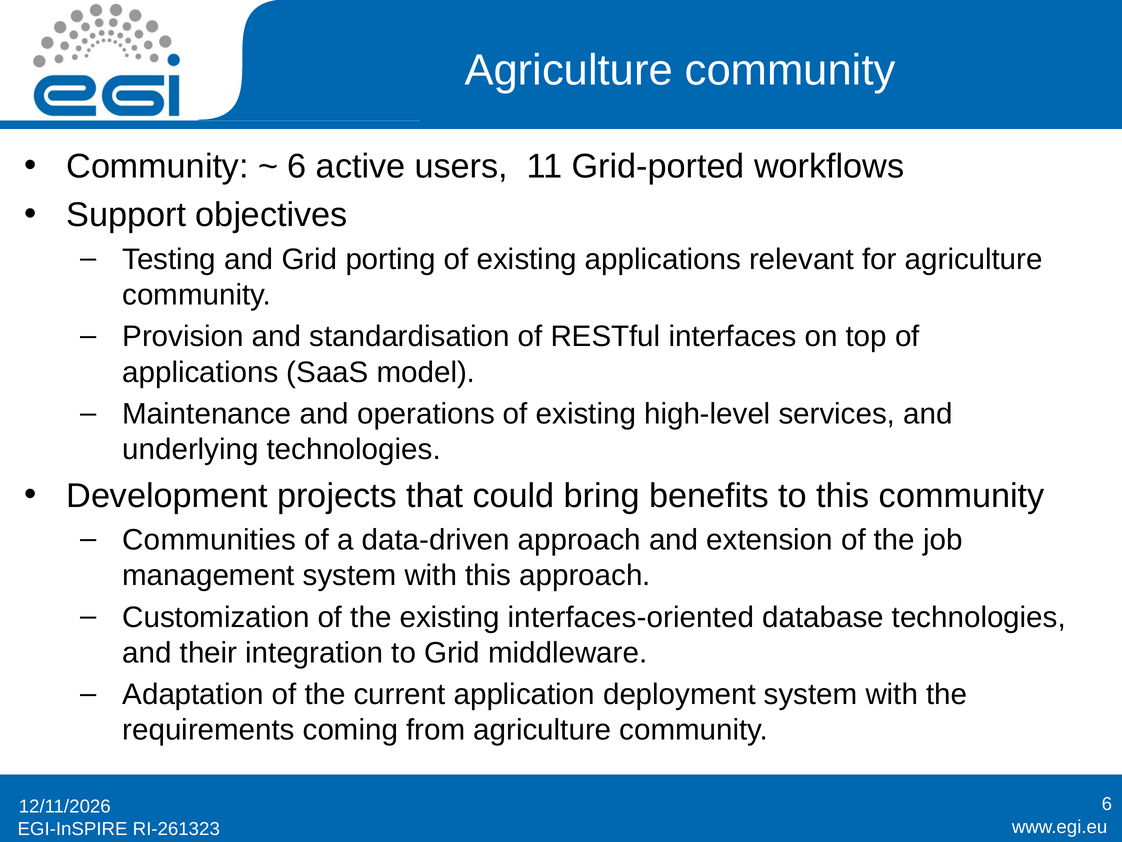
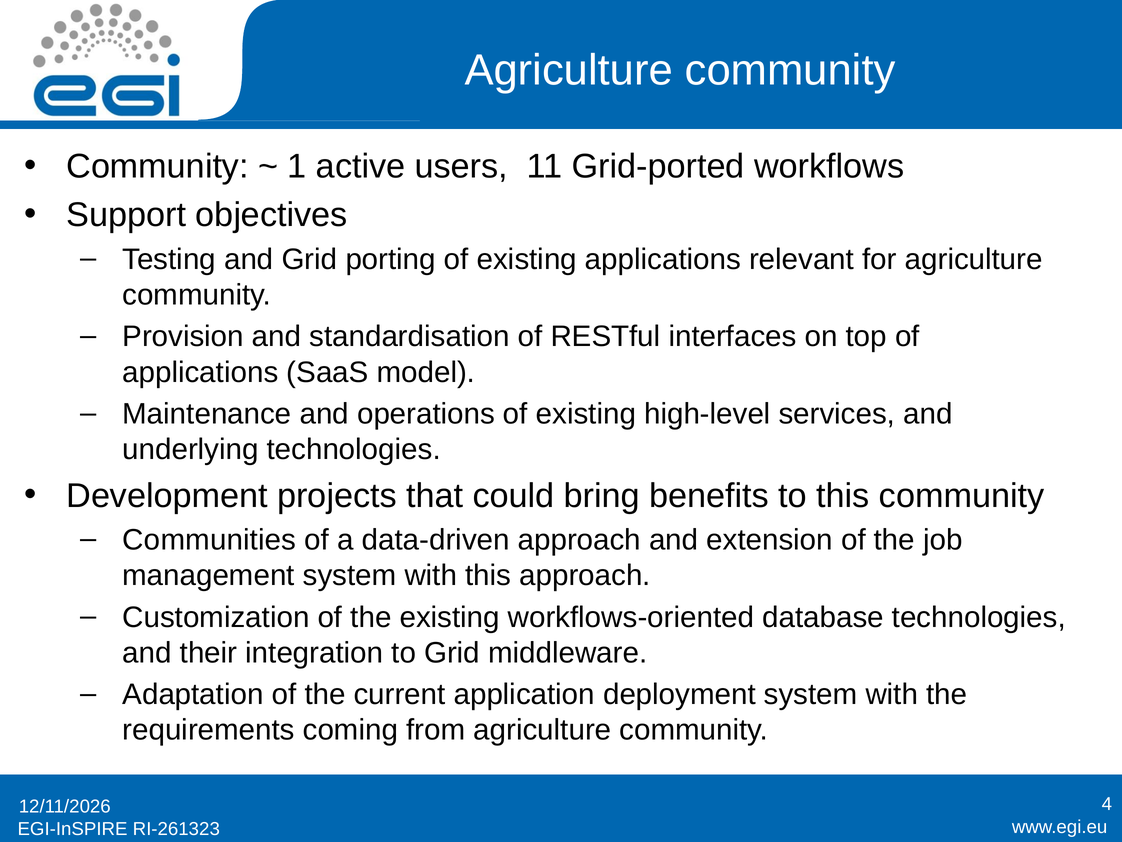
6 at (297, 166): 6 -> 1
interfaces-oriented: interfaces-oriented -> workflows-oriented
6 at (1107, 804): 6 -> 4
